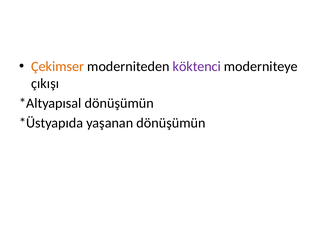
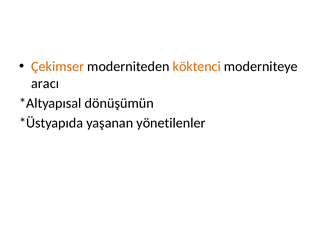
köktenci colour: purple -> orange
çıkışı: çıkışı -> aracı
yaşanan dönüşümün: dönüşümün -> yönetilenler
